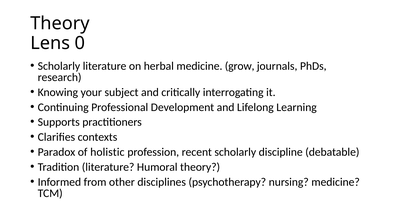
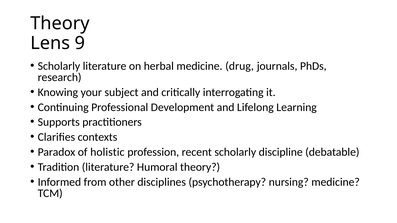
0: 0 -> 9
grow: grow -> drug
